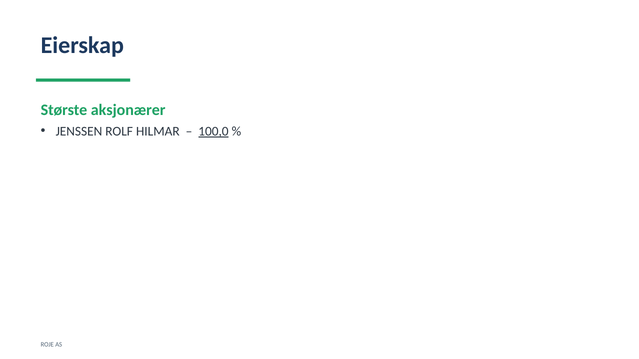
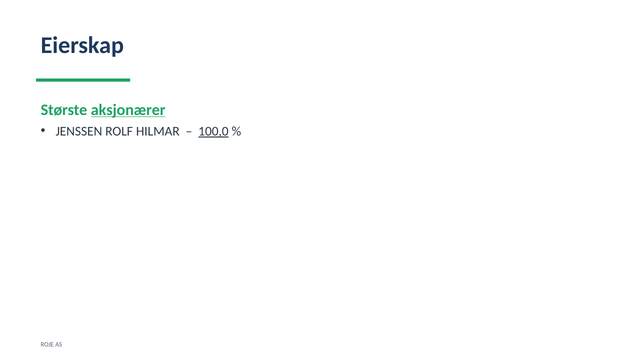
aksjonærer underline: none -> present
